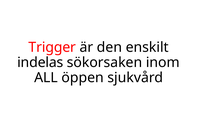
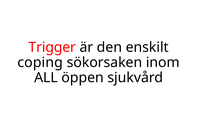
indelas: indelas -> coping
